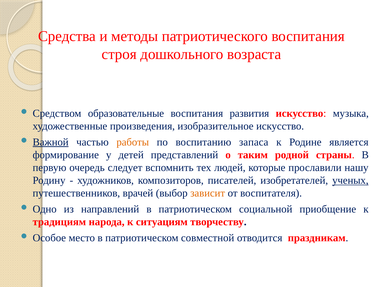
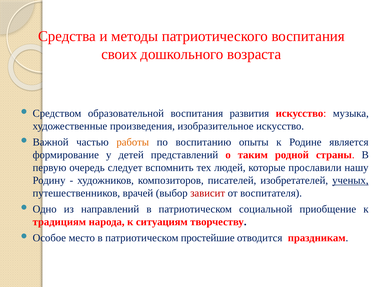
строя: строя -> своих
образовательные: образовательные -> образовательной
Важной underline: present -> none
запаса: запаса -> опыты
зависит colour: orange -> red
совместной: совместной -> простейшие
